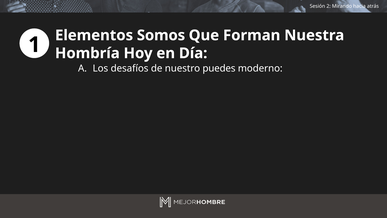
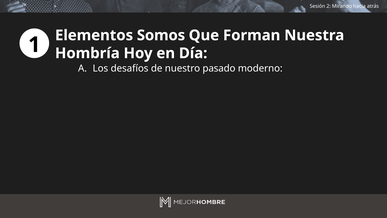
puedes: puedes -> pasado
